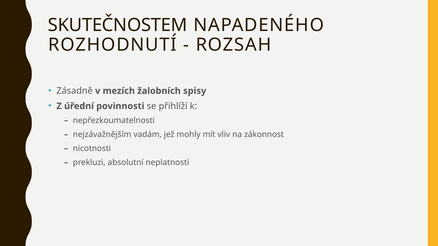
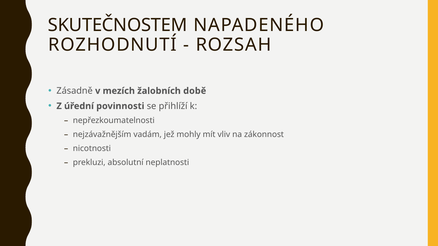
spisy: spisy -> době
